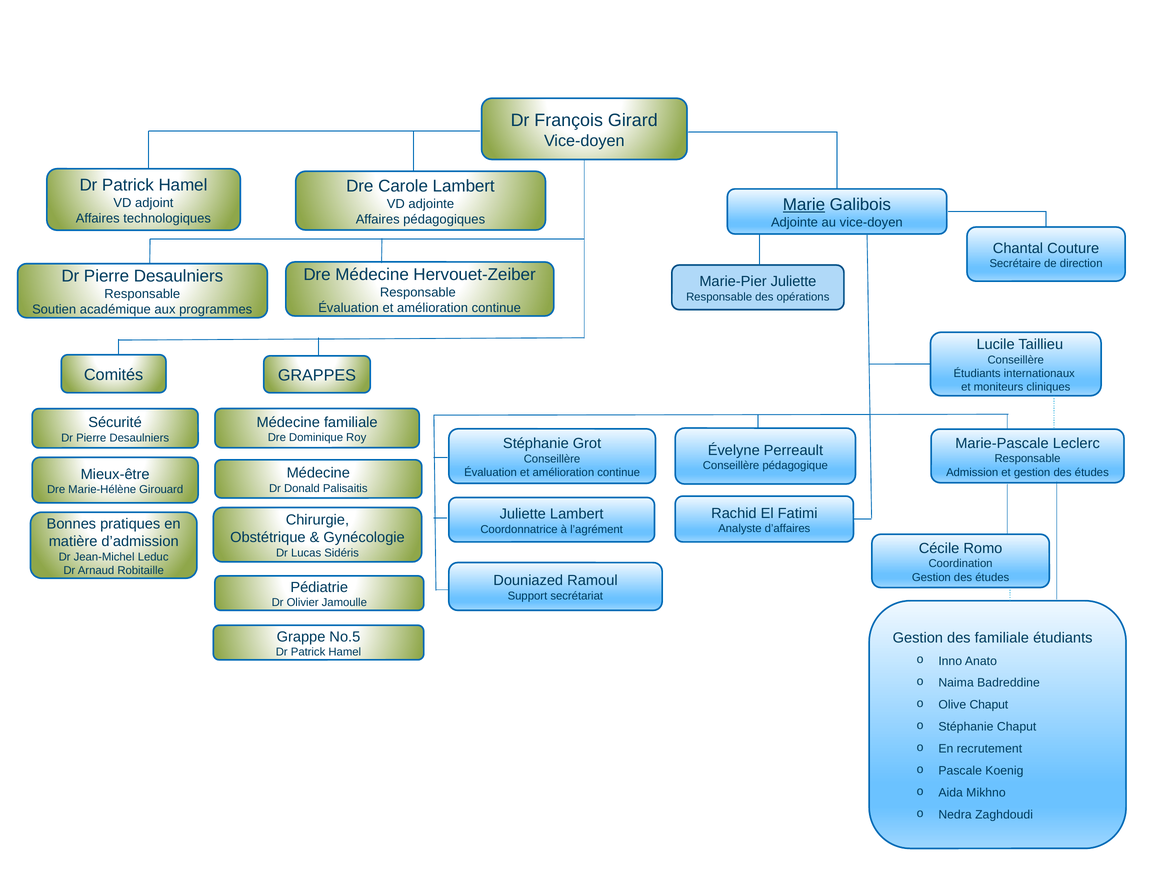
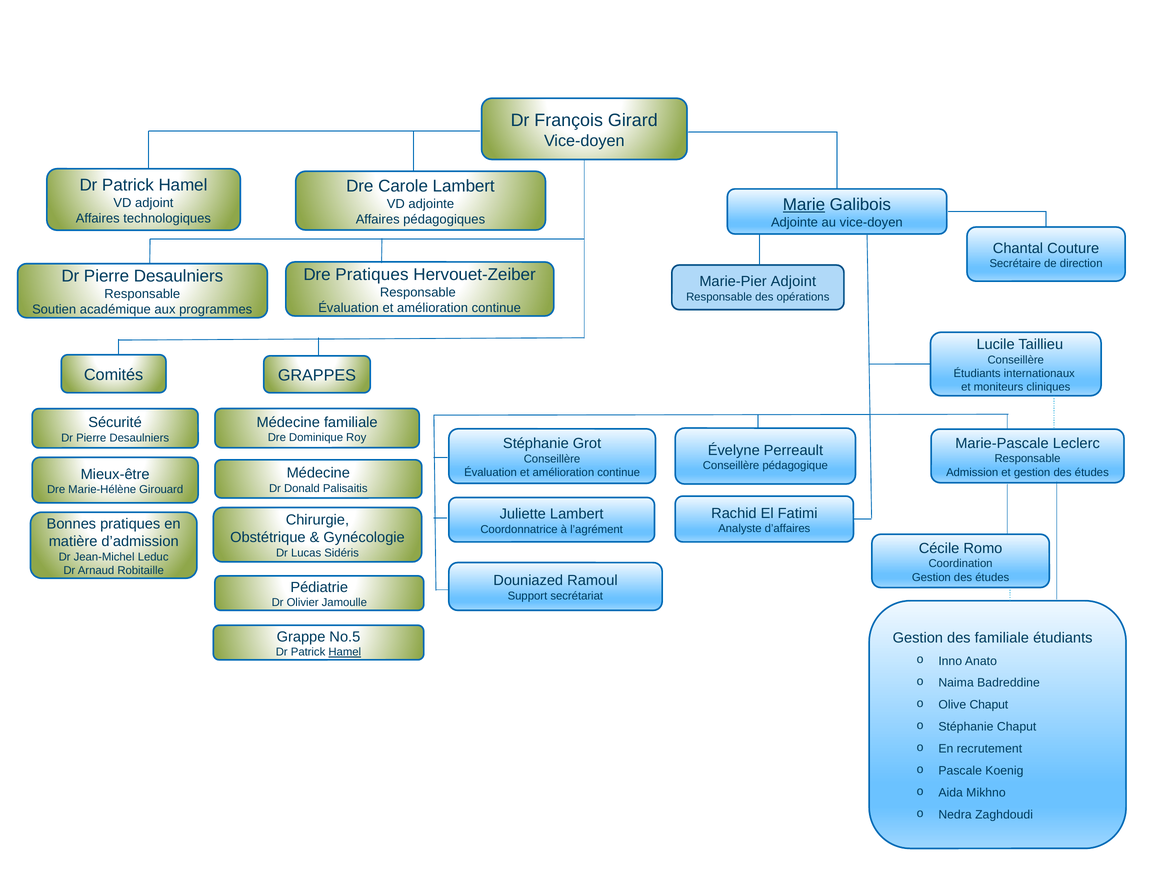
Dre Médecine: Médecine -> Pratiques
Marie-Pier Juliette: Juliette -> Adjoint
Hamel at (345, 652) underline: none -> present
